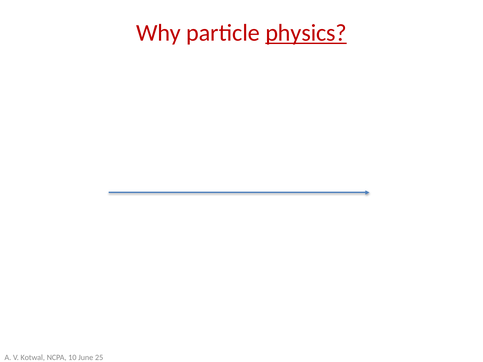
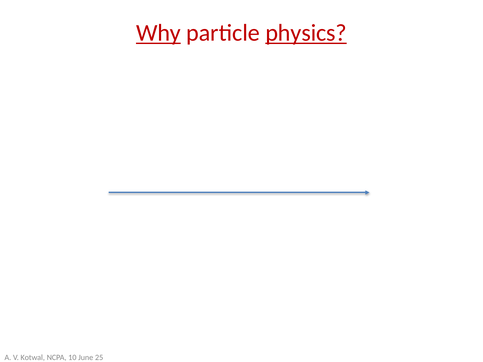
Why underline: none -> present
